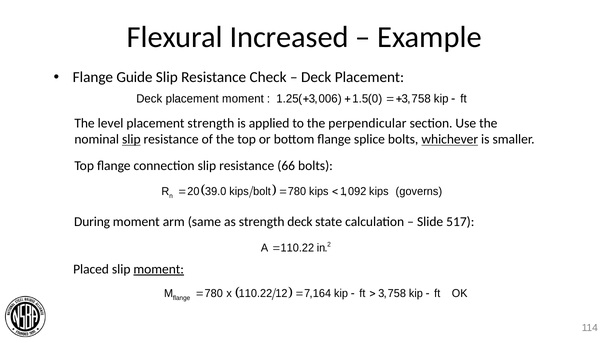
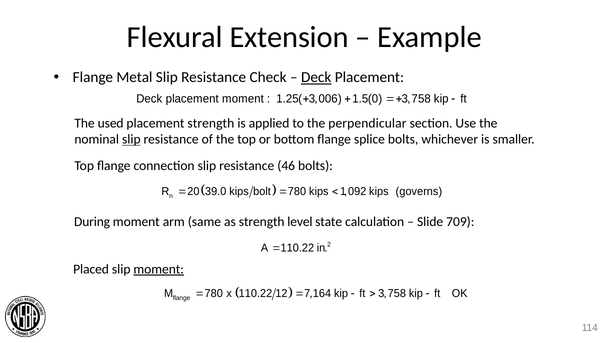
Increased: Increased -> Extension
Guide: Guide -> Metal
Deck at (316, 77) underline: none -> present
level: level -> used
whichever underline: present -> none
66: 66 -> 46
strength deck: deck -> level
517: 517 -> 709
